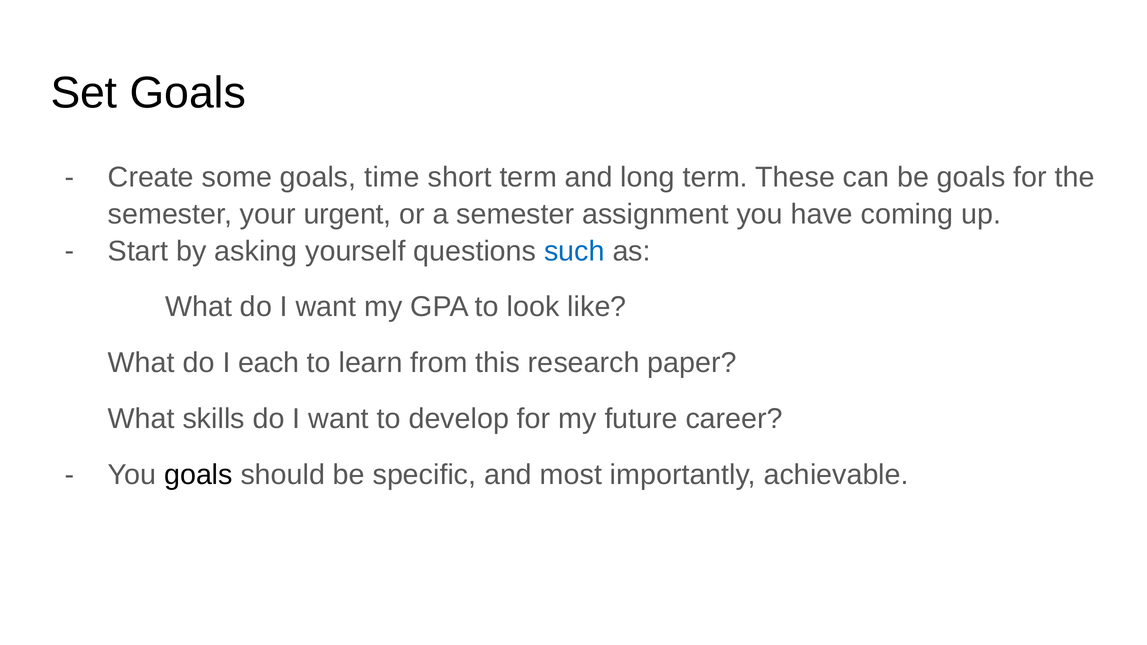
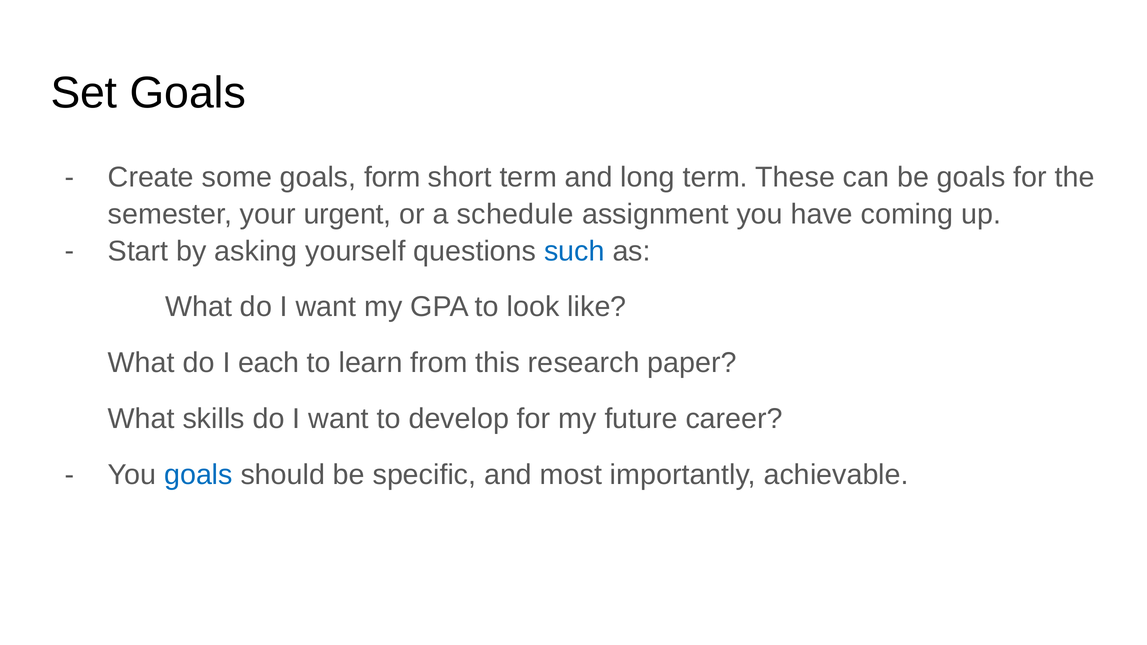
time: time -> form
a semester: semester -> schedule
goals at (198, 475) colour: black -> blue
